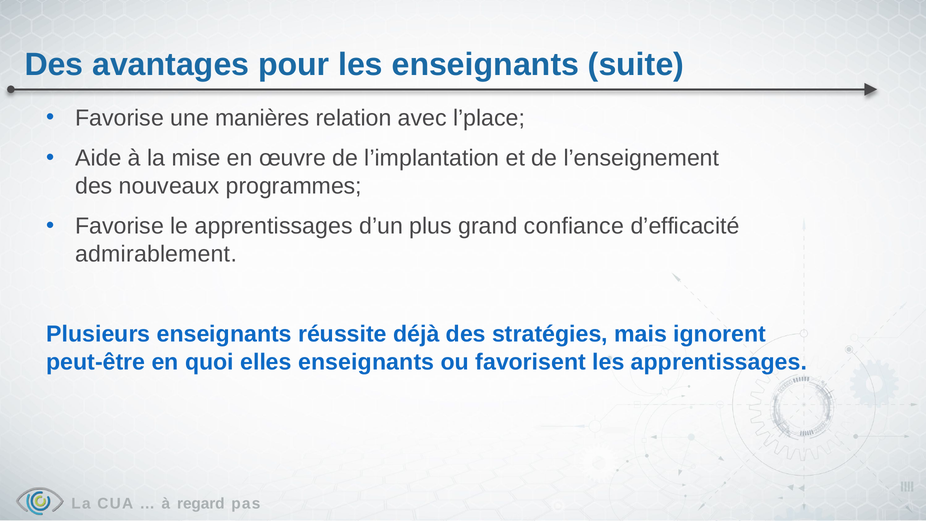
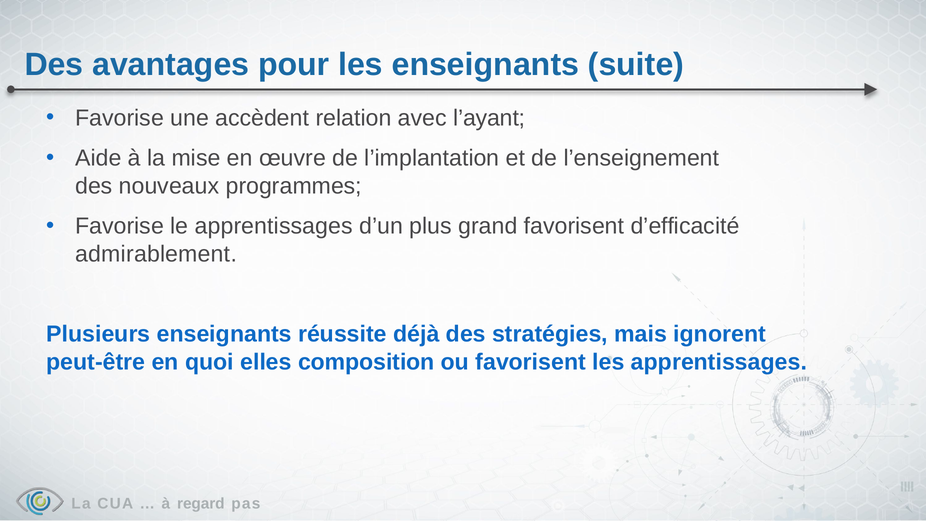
manières: manières -> accèdent
l’place: l’place -> l’ayant
grand confiance: confiance -> favorisent
elles enseignants: enseignants -> composition
